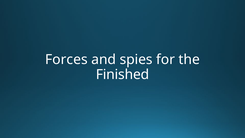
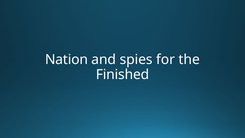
Forces: Forces -> Nation
